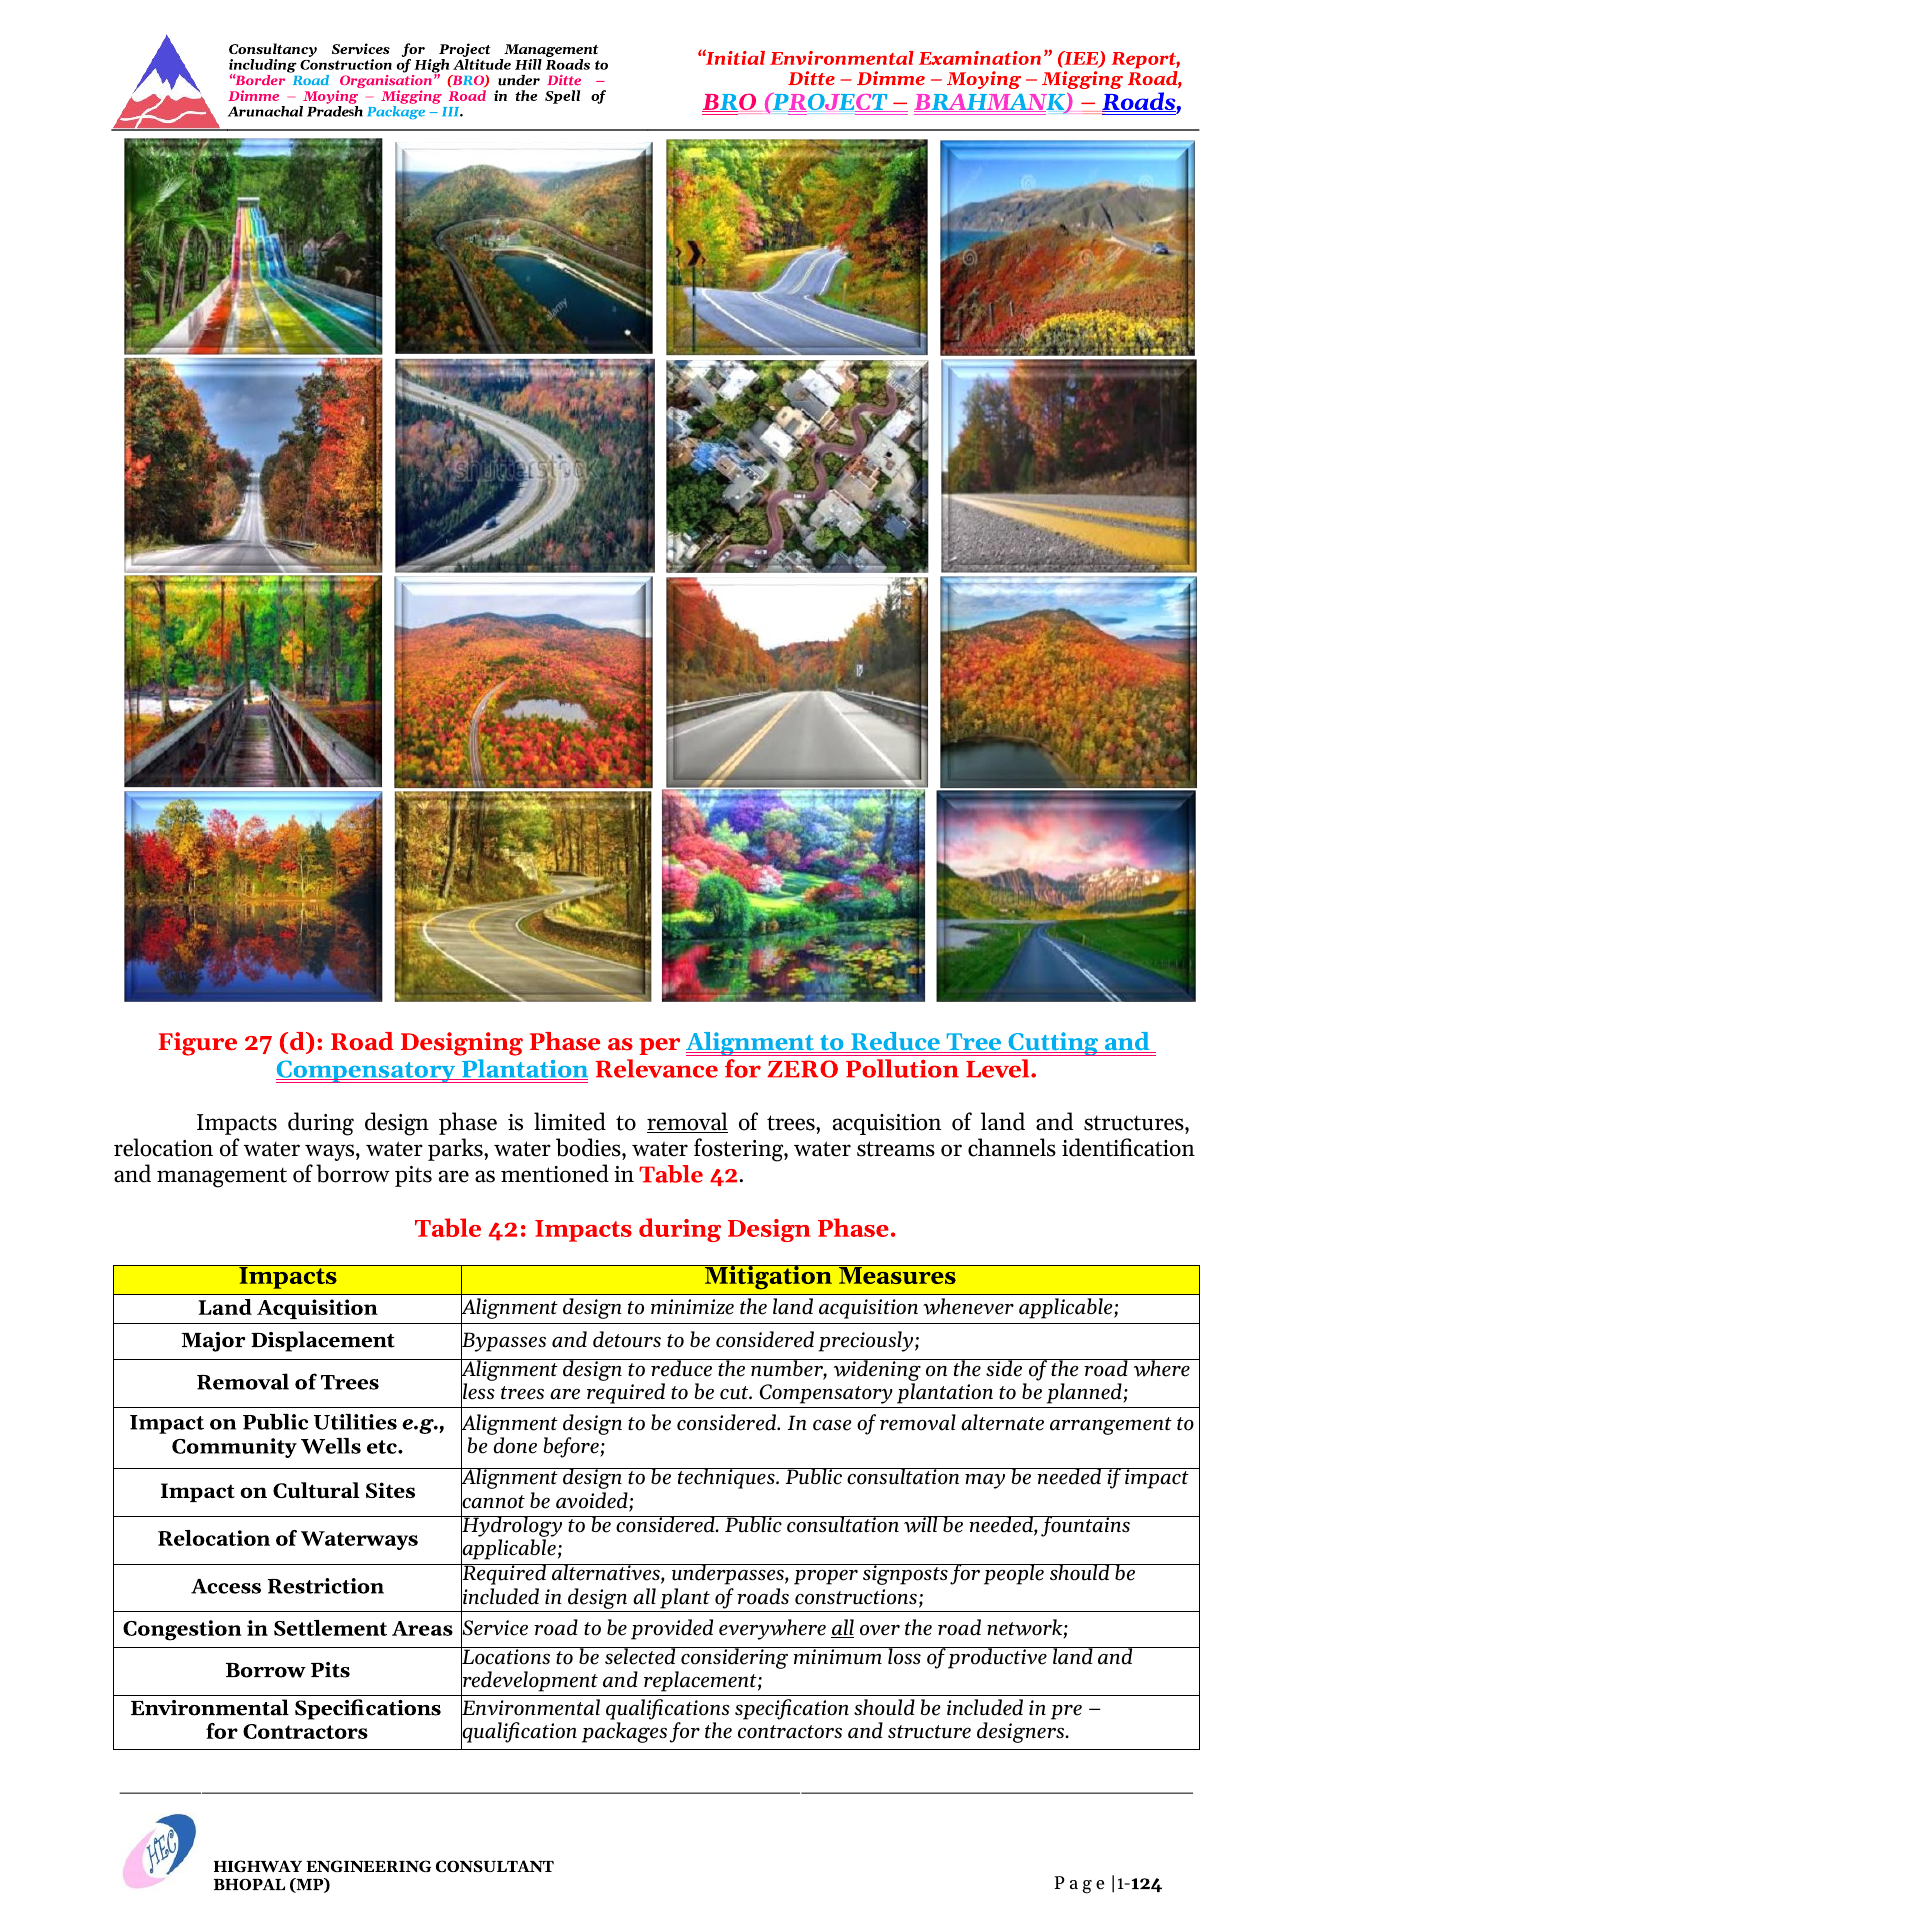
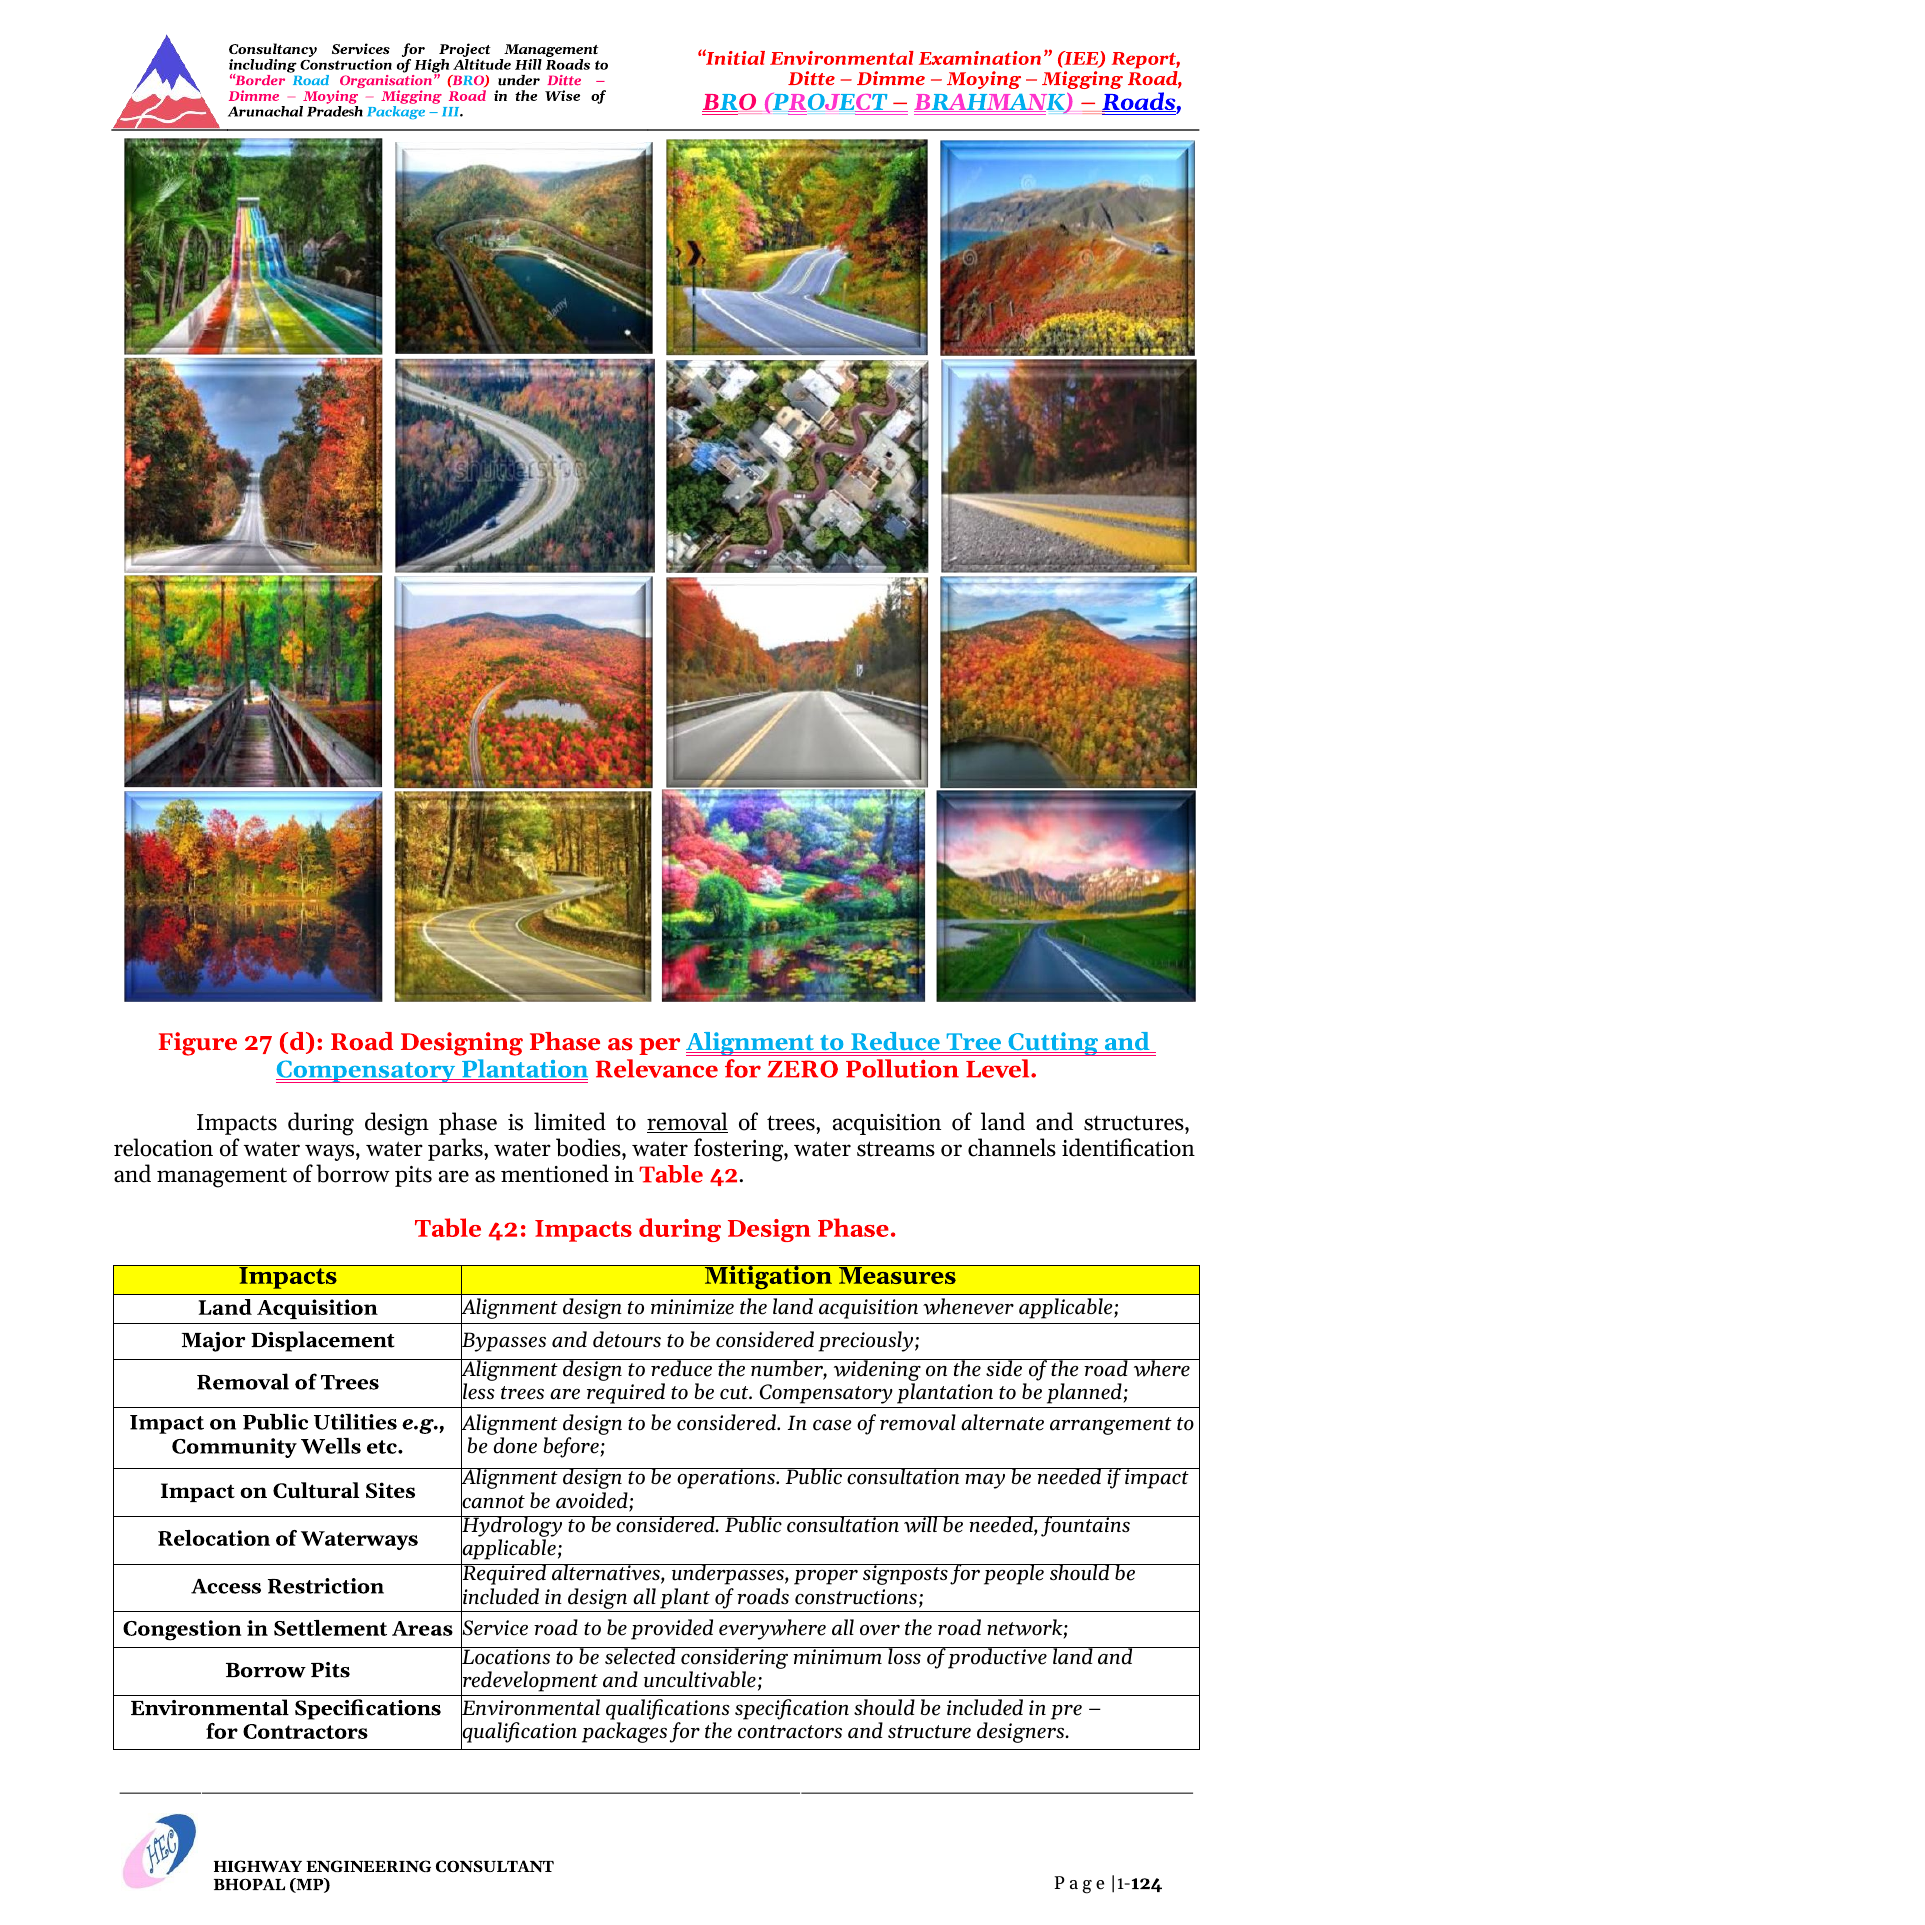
Spell: Spell -> Wise
techniques: techniques -> operations
all at (843, 1629) underline: present -> none
replacement: replacement -> uncultivable
